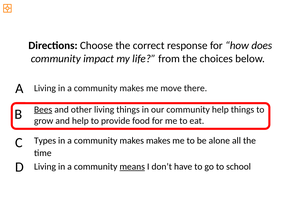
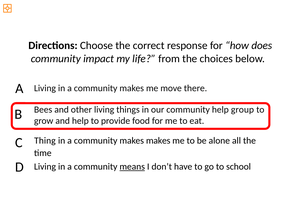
Bees underline: present -> none
help things: things -> group
Types: Types -> Thing
